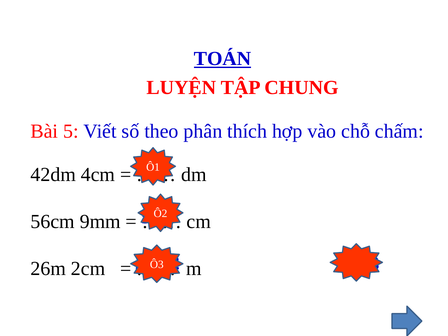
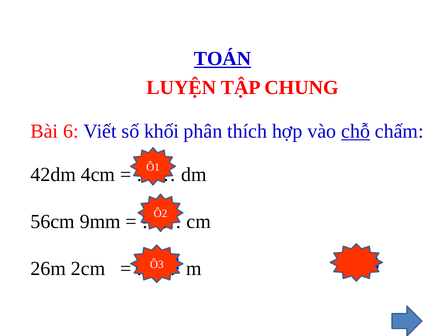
5: 5 -> 6
theo: theo -> khối
chỗ underline: none -> present
